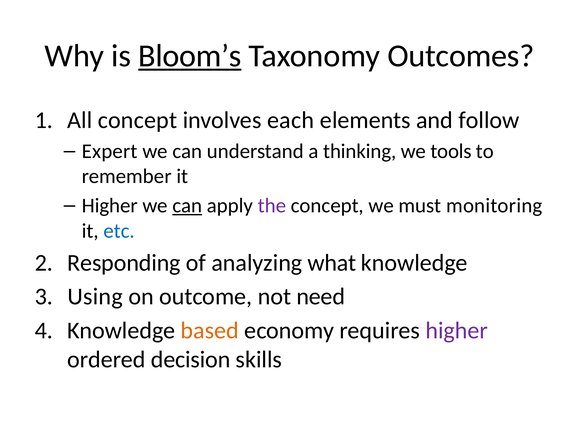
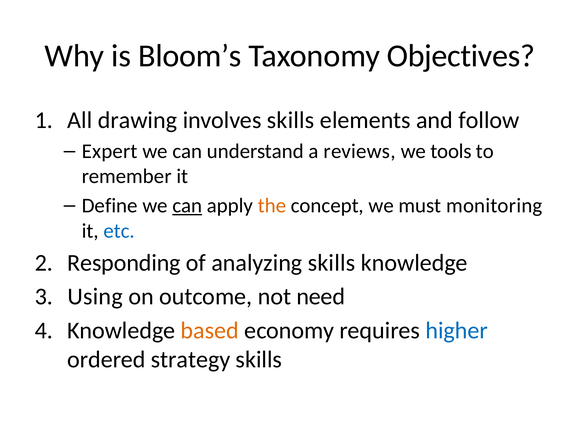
Bloom’s underline: present -> none
Outcomes: Outcomes -> Objectives
All concept: concept -> drawing
involves each: each -> skills
thinking: thinking -> reviews
Higher at (110, 206): Higher -> Define
the colour: purple -> orange
analyzing what: what -> skills
higher at (457, 331) colour: purple -> blue
decision: decision -> strategy
